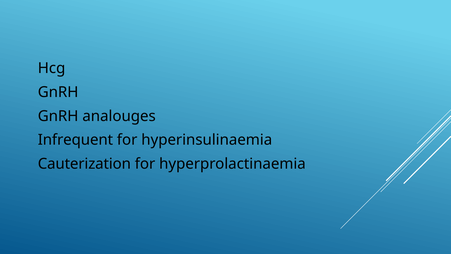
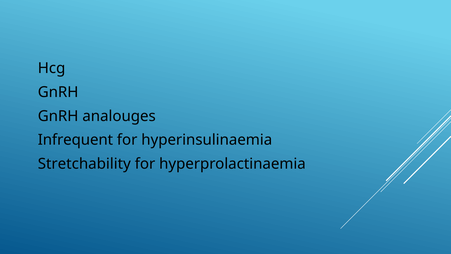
Cauterization: Cauterization -> Stretchability
